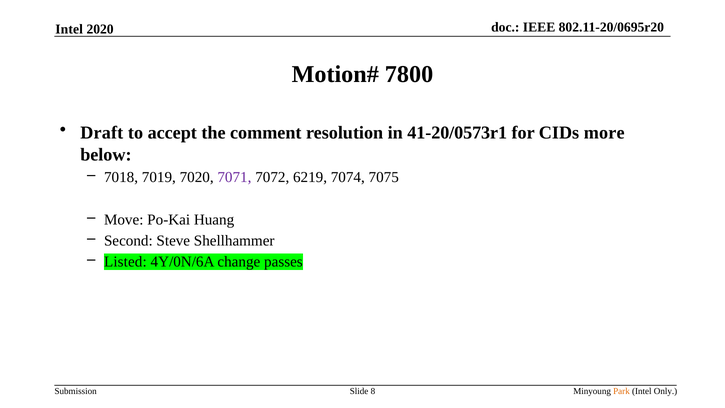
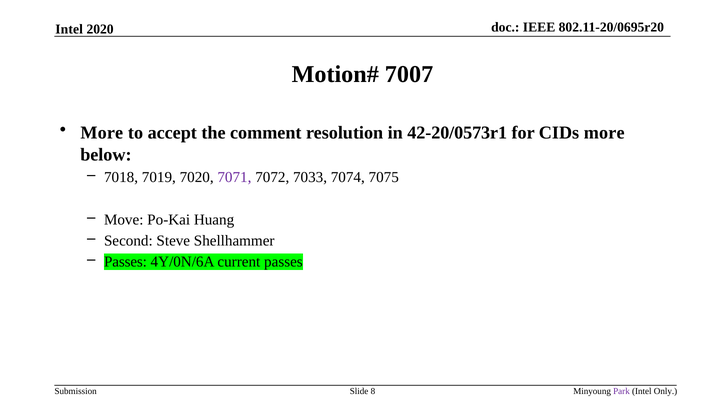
7800: 7800 -> 7007
Draft at (102, 133): Draft -> More
41-20/0573r1: 41-20/0573r1 -> 42-20/0573r1
6219: 6219 -> 7033
Listed at (125, 262): Listed -> Passes
change: change -> current
Park colour: orange -> purple
